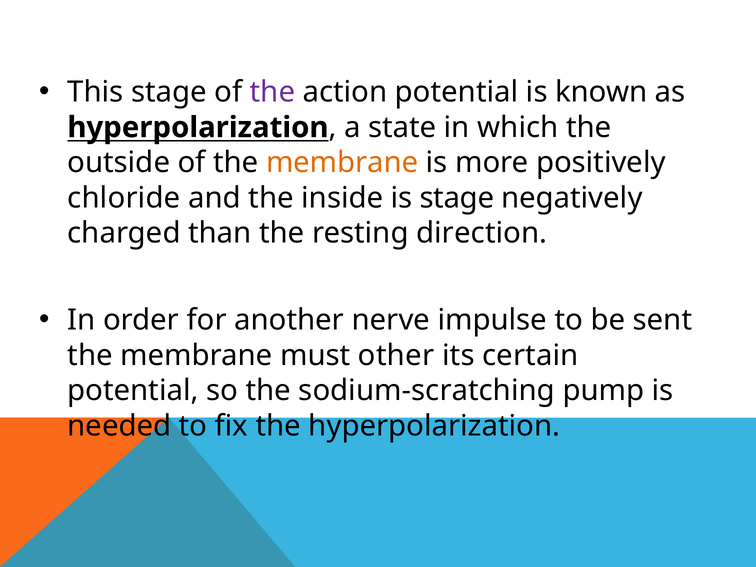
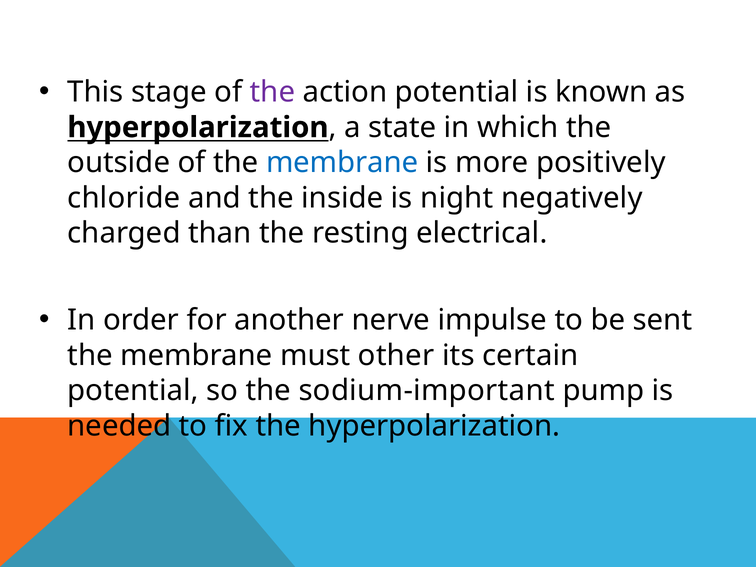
membrane at (342, 163) colour: orange -> blue
is stage: stage -> night
direction: direction -> electrical
sodium-scratching: sodium-scratching -> sodium-important
